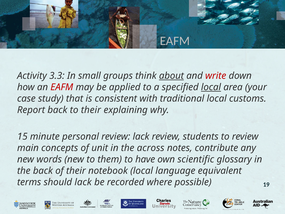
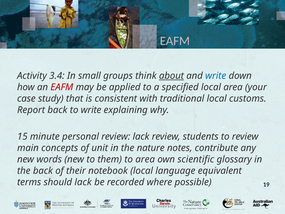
3.3: 3.3 -> 3.4
write at (216, 76) colour: red -> blue
local at (211, 87) underline: present -> none
to their: their -> write
across: across -> nature
to have: have -> area
